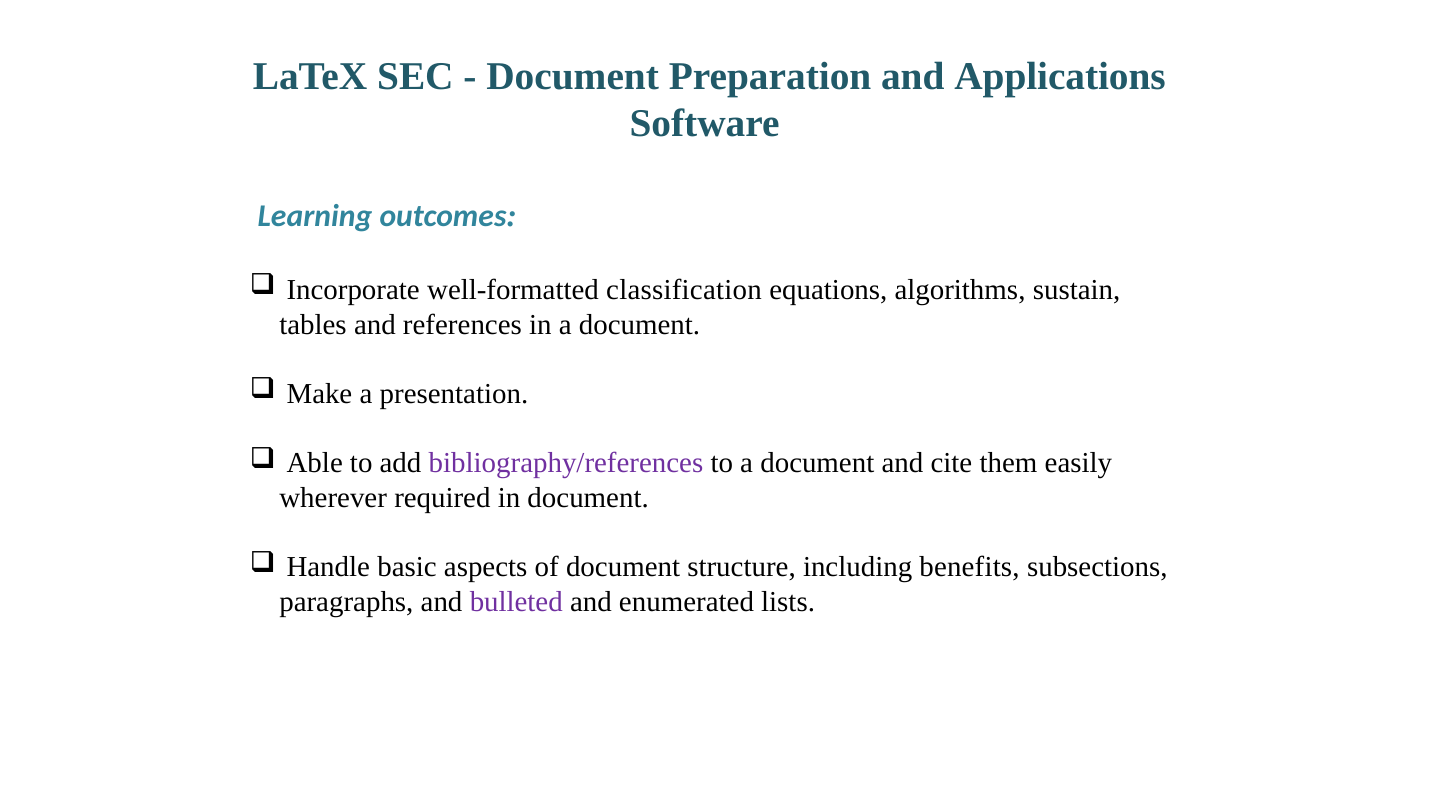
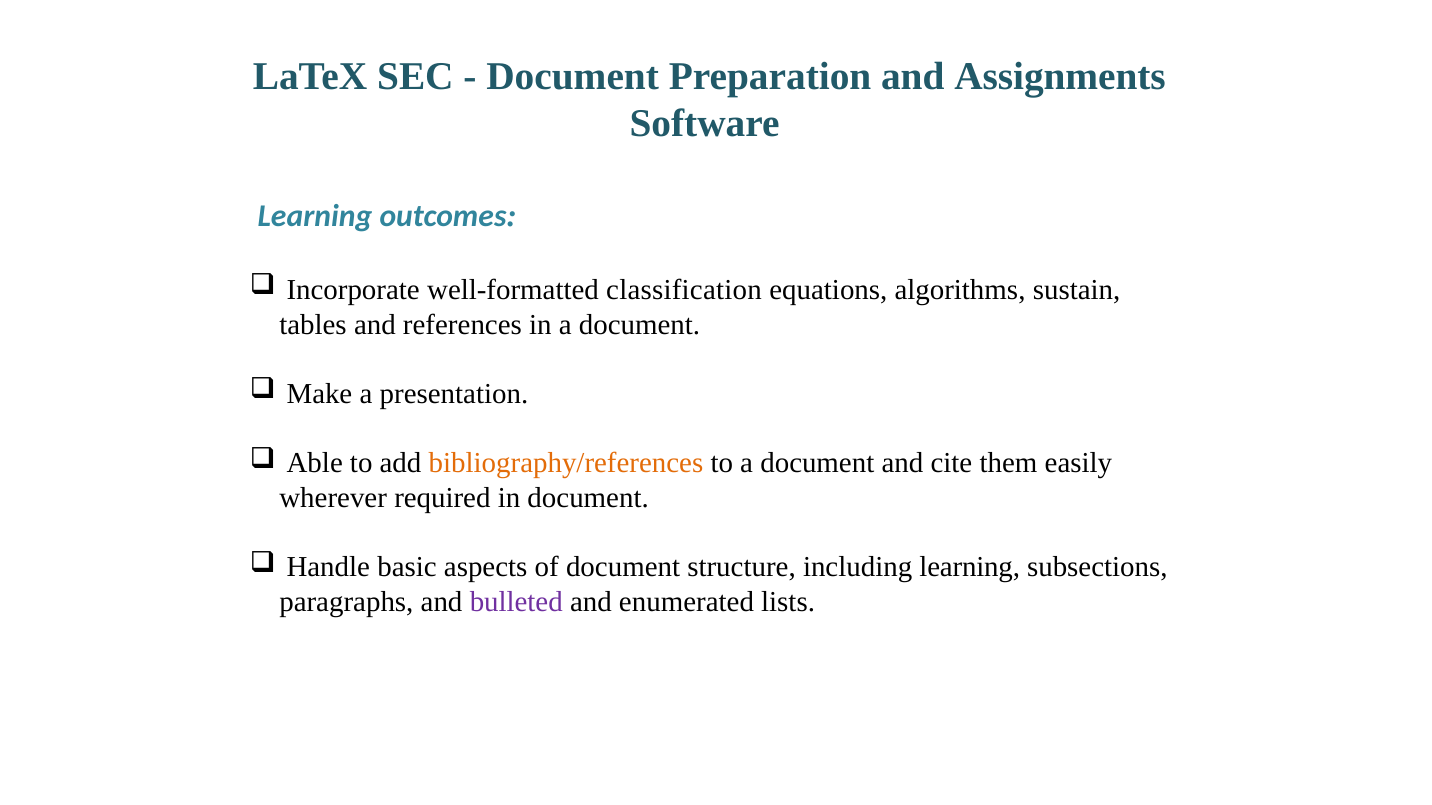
Applications: Applications -> Assignments
bibliography/references colour: purple -> orange
including benefits: benefits -> learning
